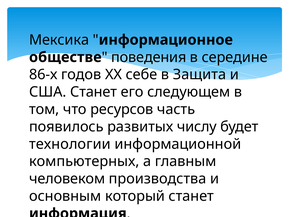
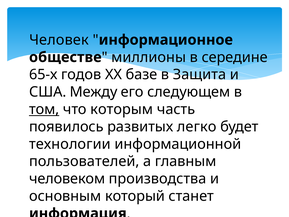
Мексика: Мексика -> Человек
поведения: поведения -> миллионы
86-х: 86-х -> 65-х
себе: себе -> базе
США Станет: Станет -> Между
том underline: none -> present
ресурсов: ресурсов -> которым
числу: числу -> легко
компьютерных: компьютерных -> пользователей
